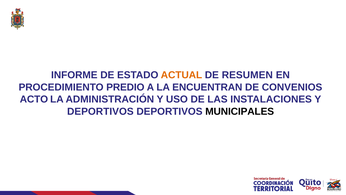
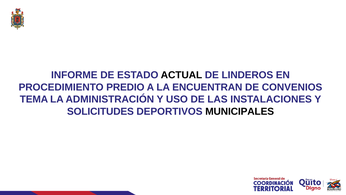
ACTUAL colour: orange -> black
RESUMEN: RESUMEN -> LINDEROS
ACTO: ACTO -> TEMA
DEPORTIVOS at (100, 111): DEPORTIVOS -> SOLICITUDES
